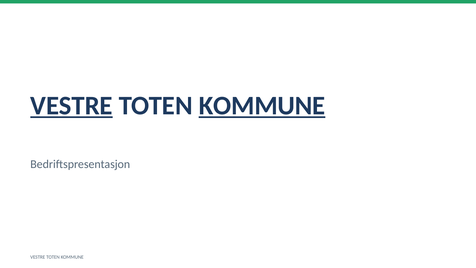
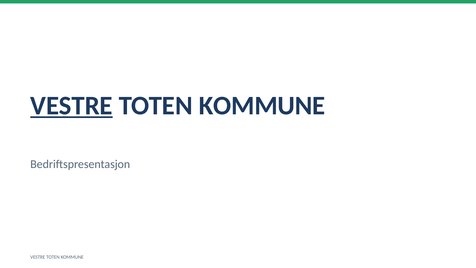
KOMMUNE at (262, 106) underline: present -> none
